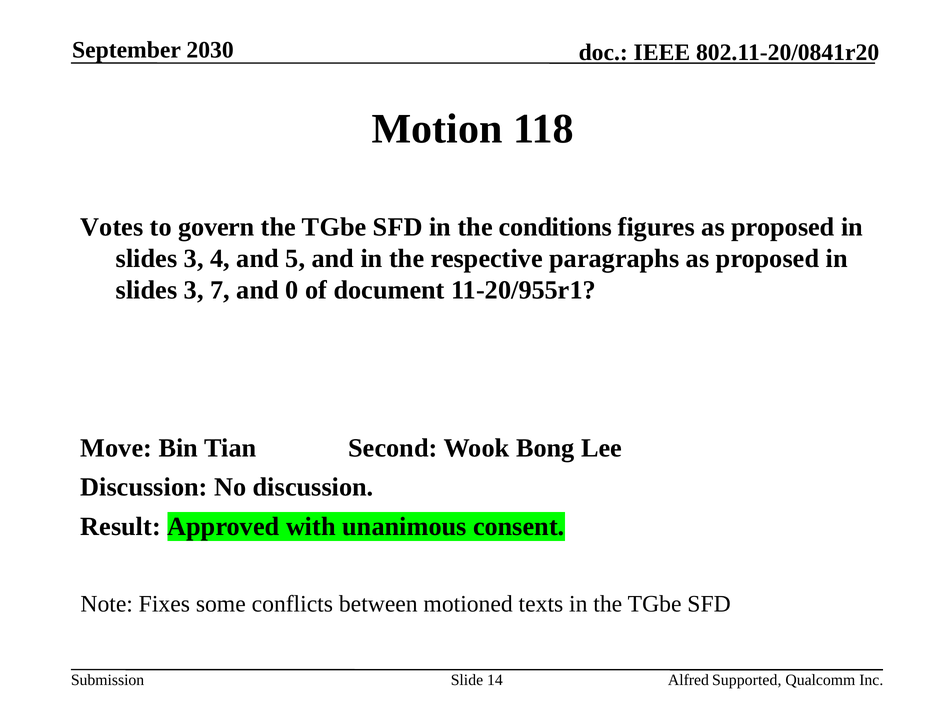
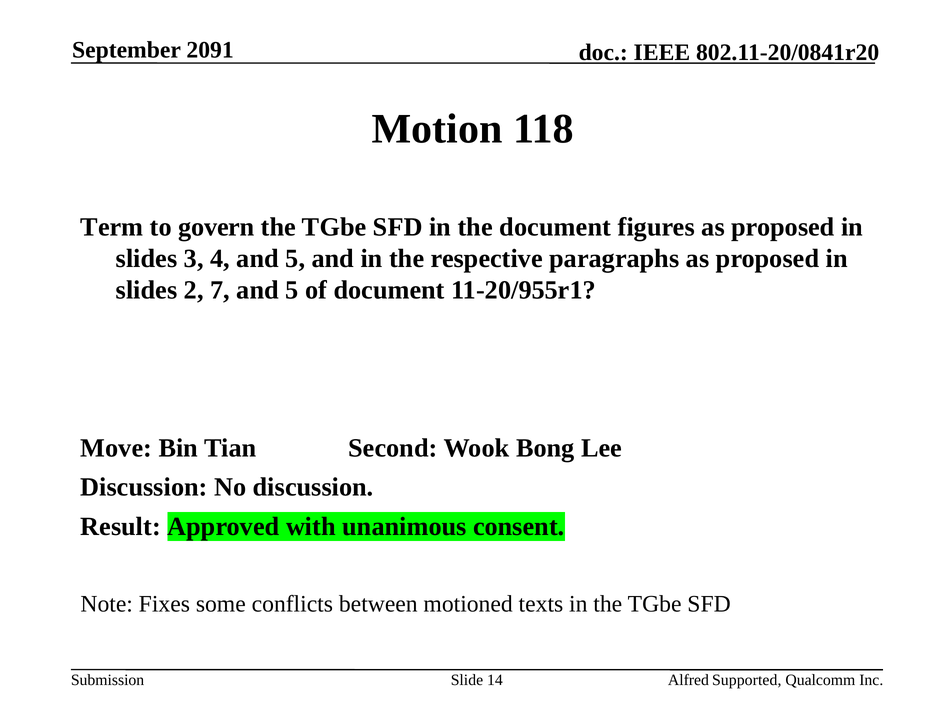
2030: 2030 -> 2091
Votes: Votes -> Term
the conditions: conditions -> document
3 at (194, 290): 3 -> 2
7 and 0: 0 -> 5
